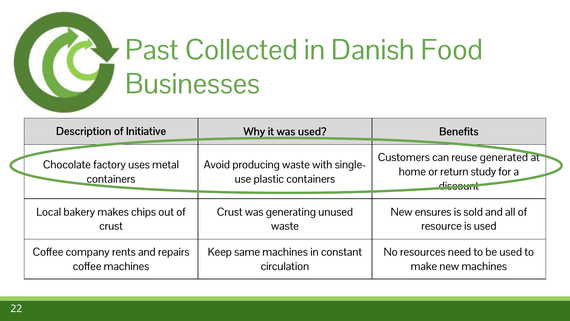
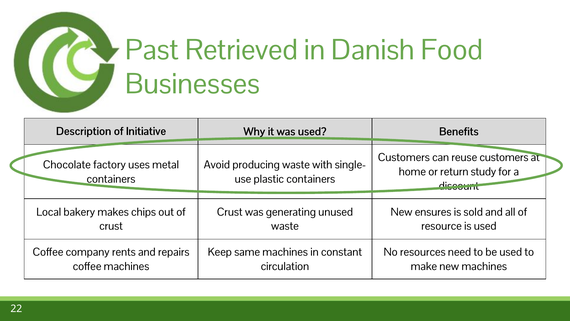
Collected: Collected -> Retrieved
reuse generated: generated -> customers
